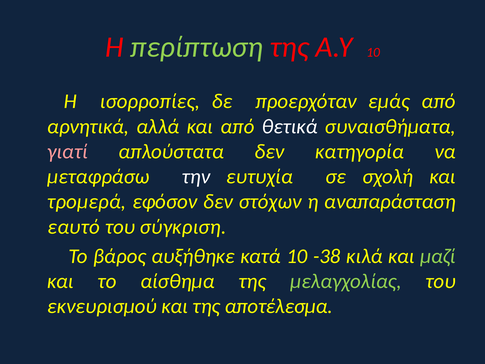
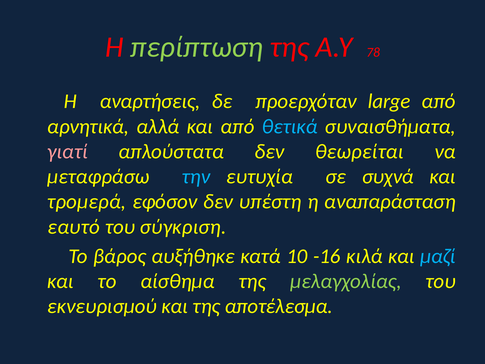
Α.Υ 10: 10 -> 78
ισορροπίες: ισορροπίες -> αναρτήσεις
εμάς: εμάς -> large
θετικά colour: white -> light blue
κατηγορία: κατηγορία -> θεωρείται
την colour: white -> light blue
σχολή: σχολή -> συχνά
στόχων: στόχων -> υπέστη
-38: -38 -> -16
μαζί colour: light green -> light blue
